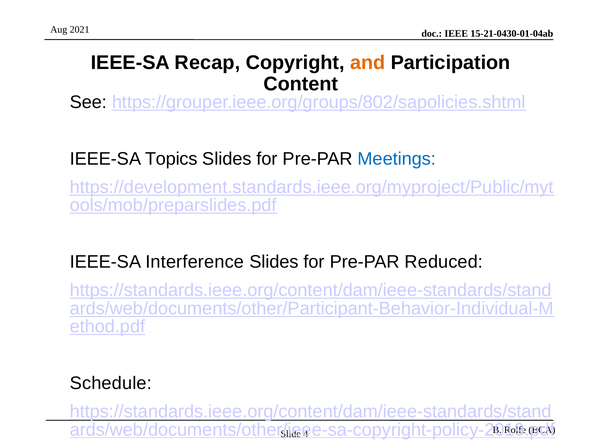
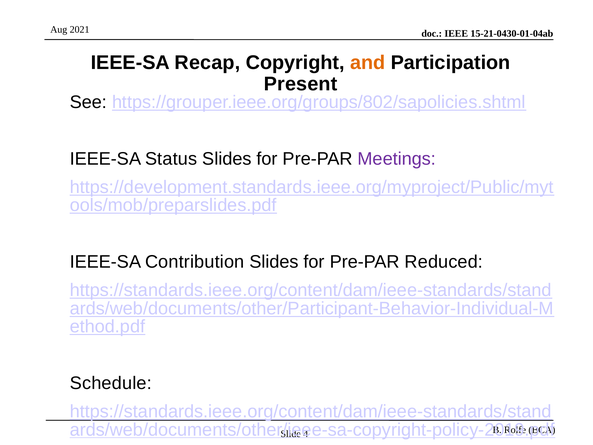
Content: Content -> Present
Topics: Topics -> Status
Meetings colour: blue -> purple
Interference: Interference -> Contribution
